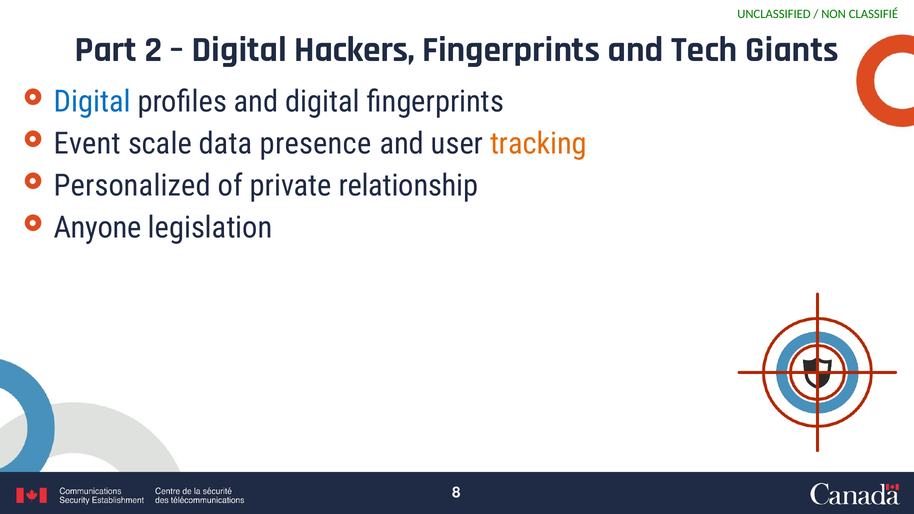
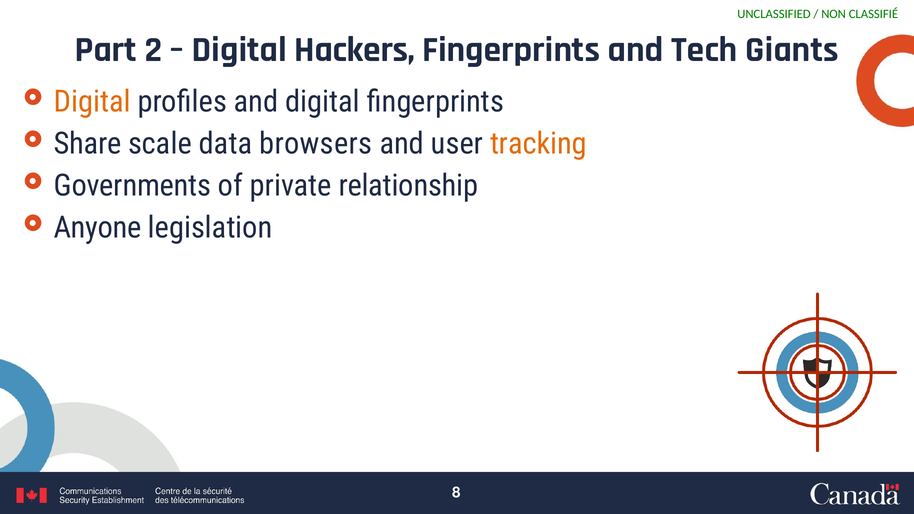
Digital at (92, 102) colour: blue -> orange
Event: Event -> Share
presence: presence -> browsers
Personalized: Personalized -> Governments
